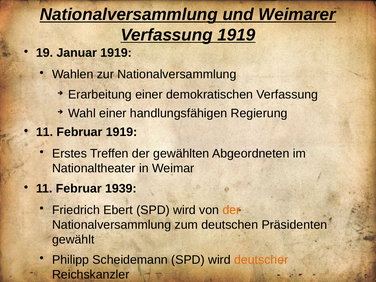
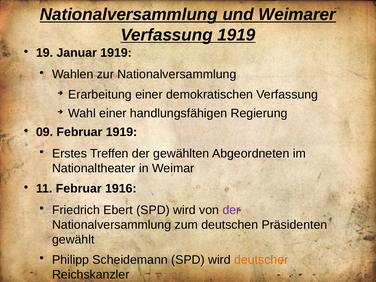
11 at (45, 132): 11 -> 09
1939: 1939 -> 1916
der at (231, 210) colour: orange -> purple
